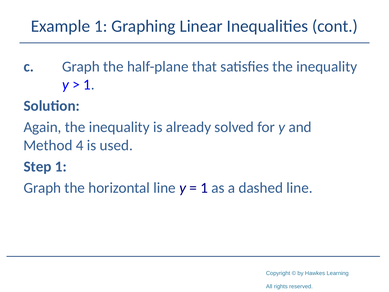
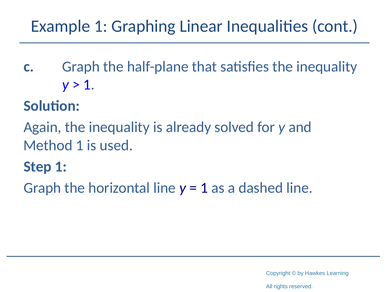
Method 4: 4 -> 1
